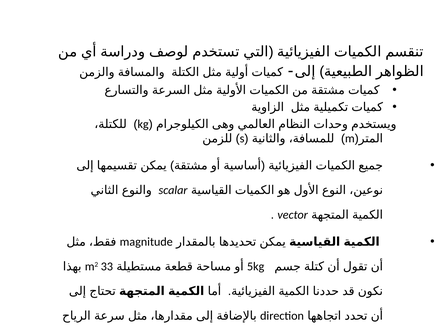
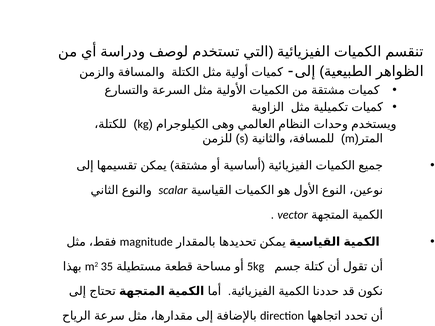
33: 33 -> 35
